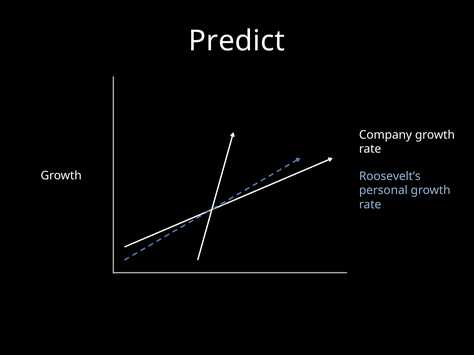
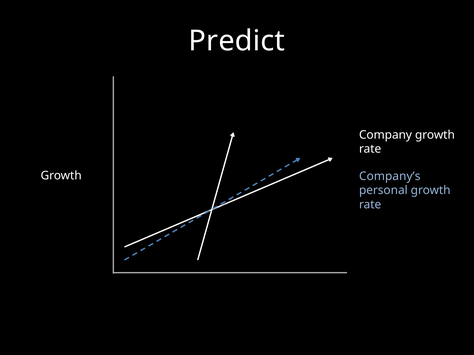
Roosevelt’s: Roosevelt’s -> Company’s
